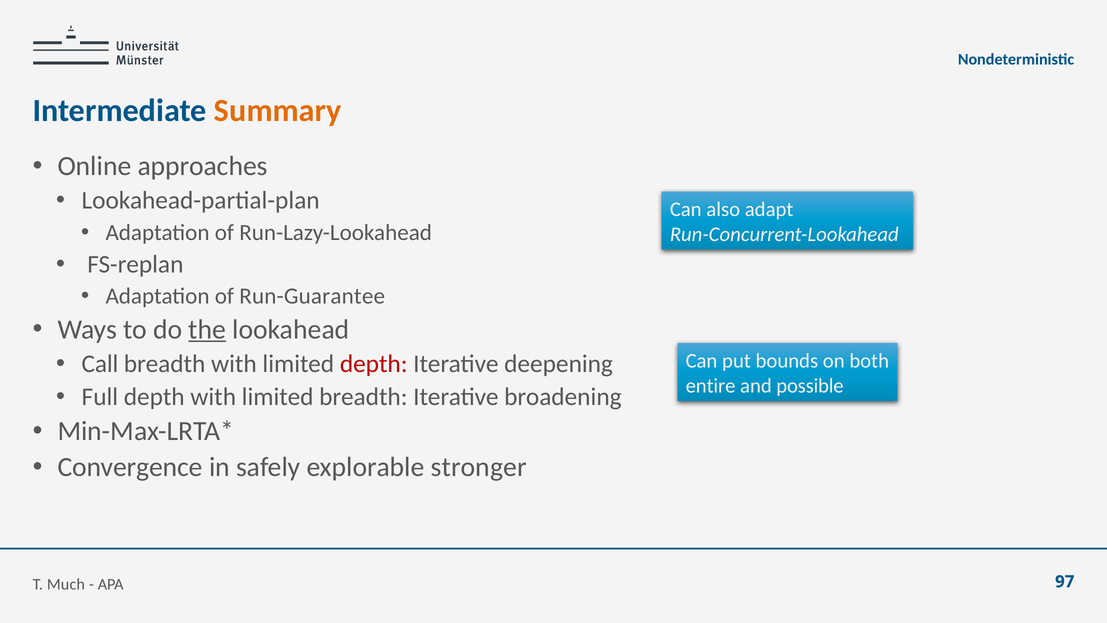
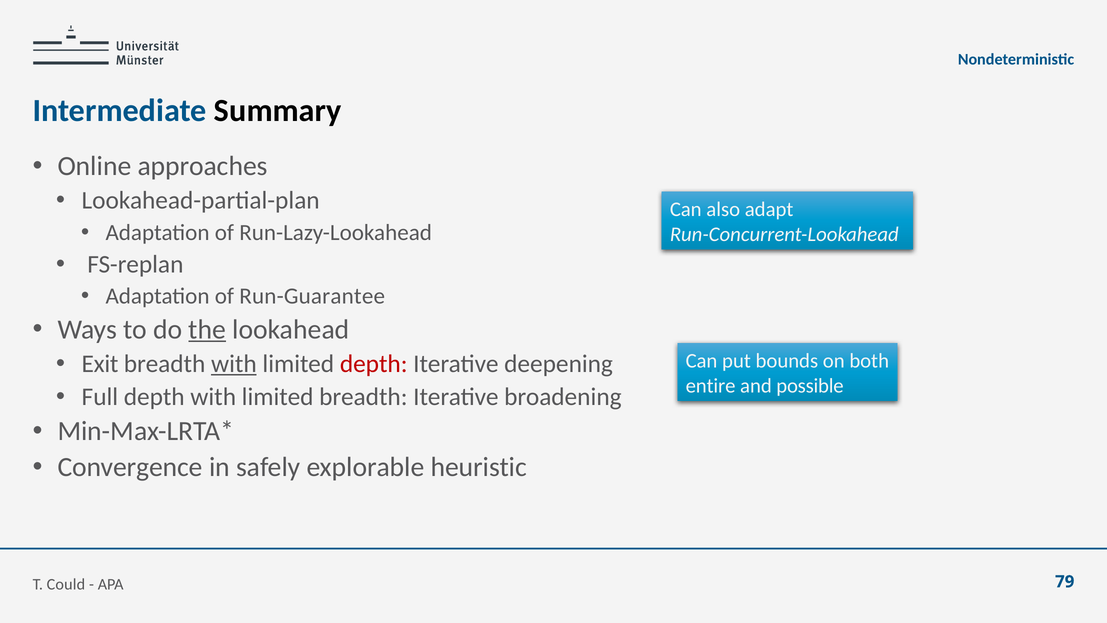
Summary colour: orange -> black
Call: Call -> Exit
with at (234, 364) underline: none -> present
stronger: stronger -> heuristic
Much: Much -> Could
97: 97 -> 79
